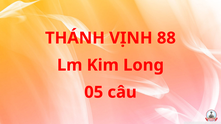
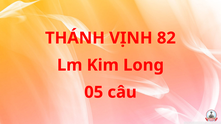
88: 88 -> 82
